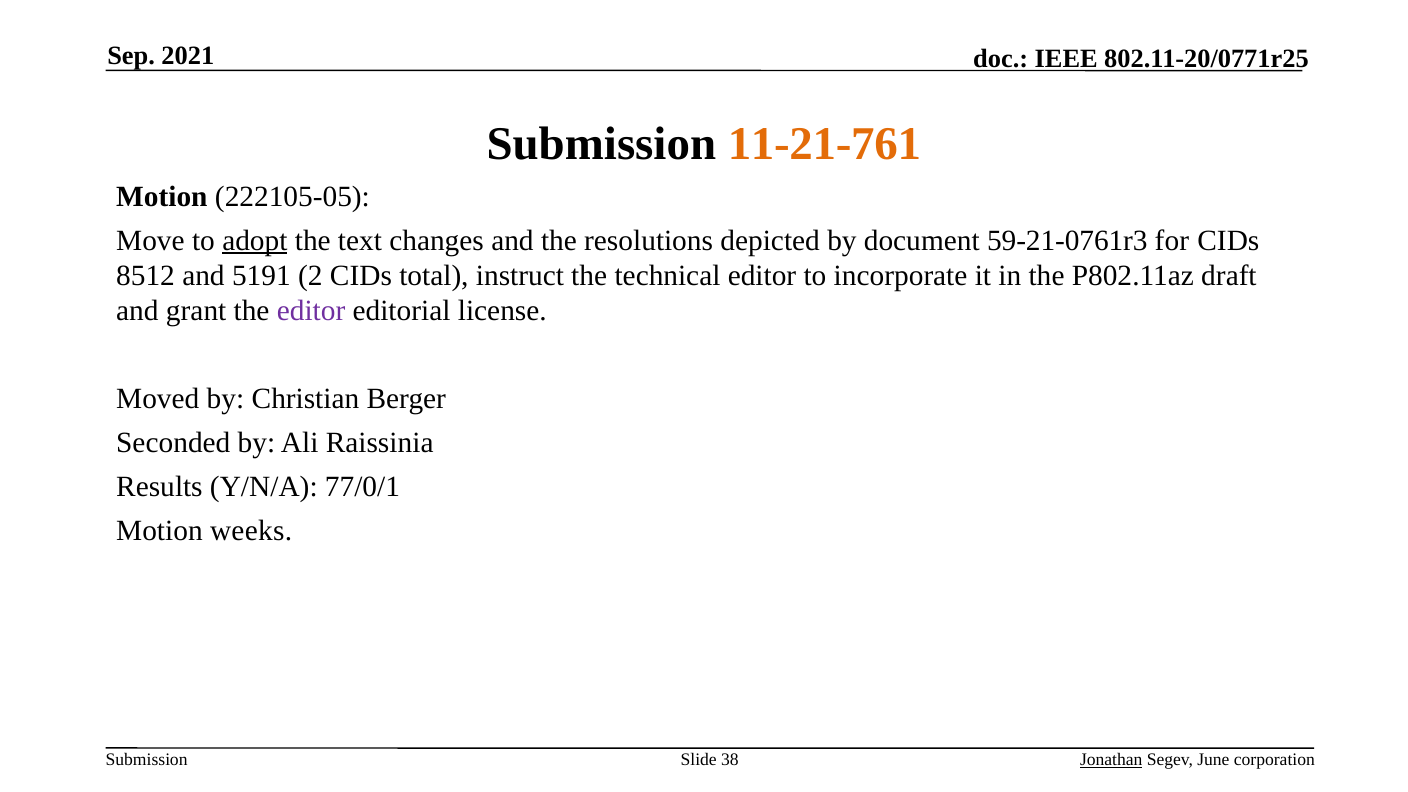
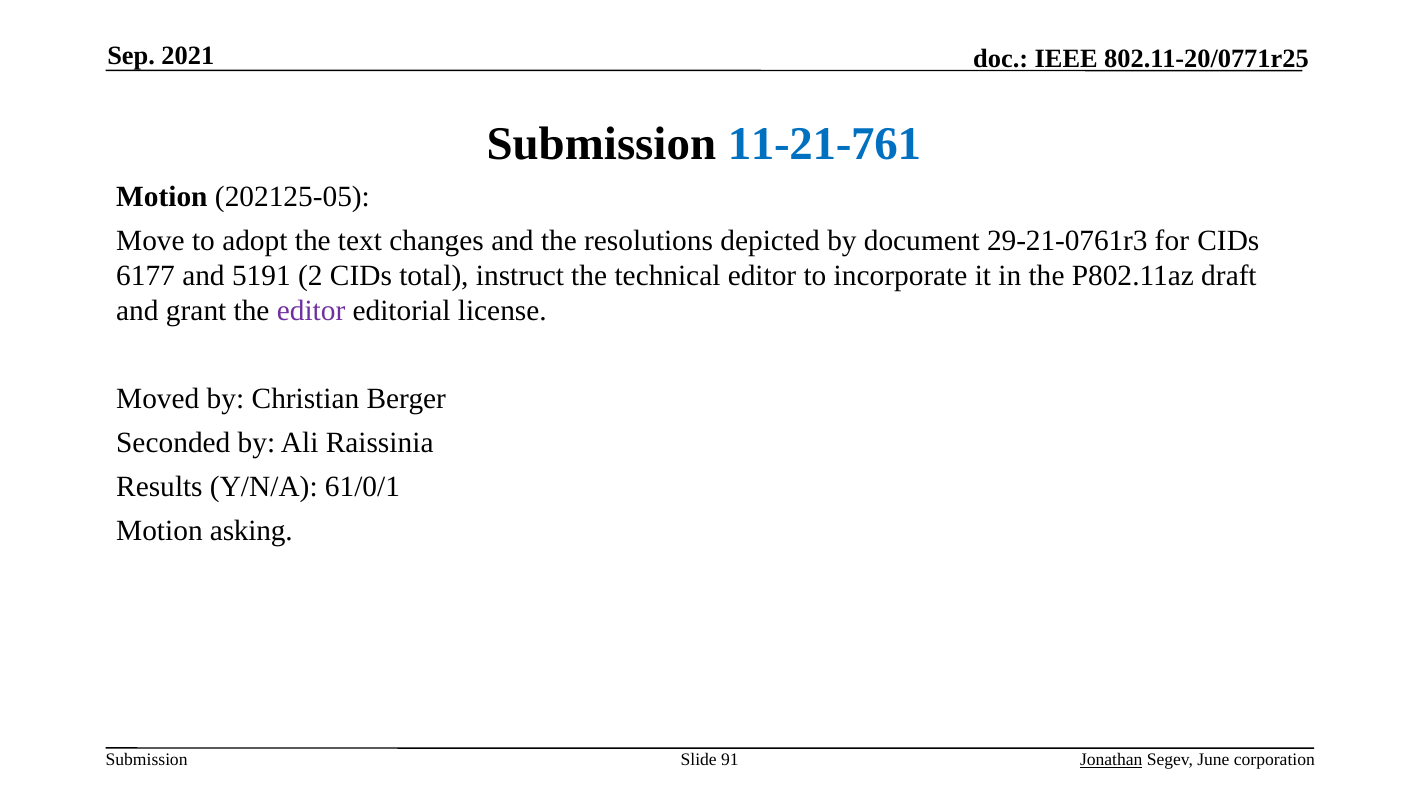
11-21-761 colour: orange -> blue
222105-05: 222105-05 -> 202125-05
adopt underline: present -> none
59-21-0761r3: 59-21-0761r3 -> 29-21-0761r3
8512: 8512 -> 6177
77/0/1: 77/0/1 -> 61/0/1
weeks: weeks -> asking
38: 38 -> 91
